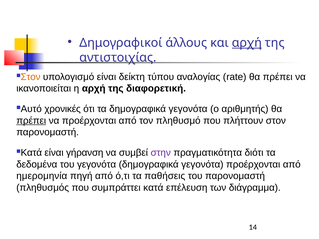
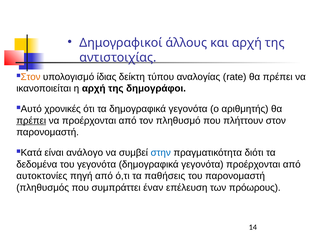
αρχή at (247, 43) underline: present -> none
υπολογισμό είναι: είναι -> ίδιας
διαφορετική: διαφορετική -> δημογράφοι
γήρανση: γήρανση -> ανάλογο
στην colour: purple -> blue
ημερομηνία: ημερομηνία -> αυτοκτονίες
συμπράττει κατά: κατά -> έναν
διάγραμμα: διάγραμμα -> πρόωρους
